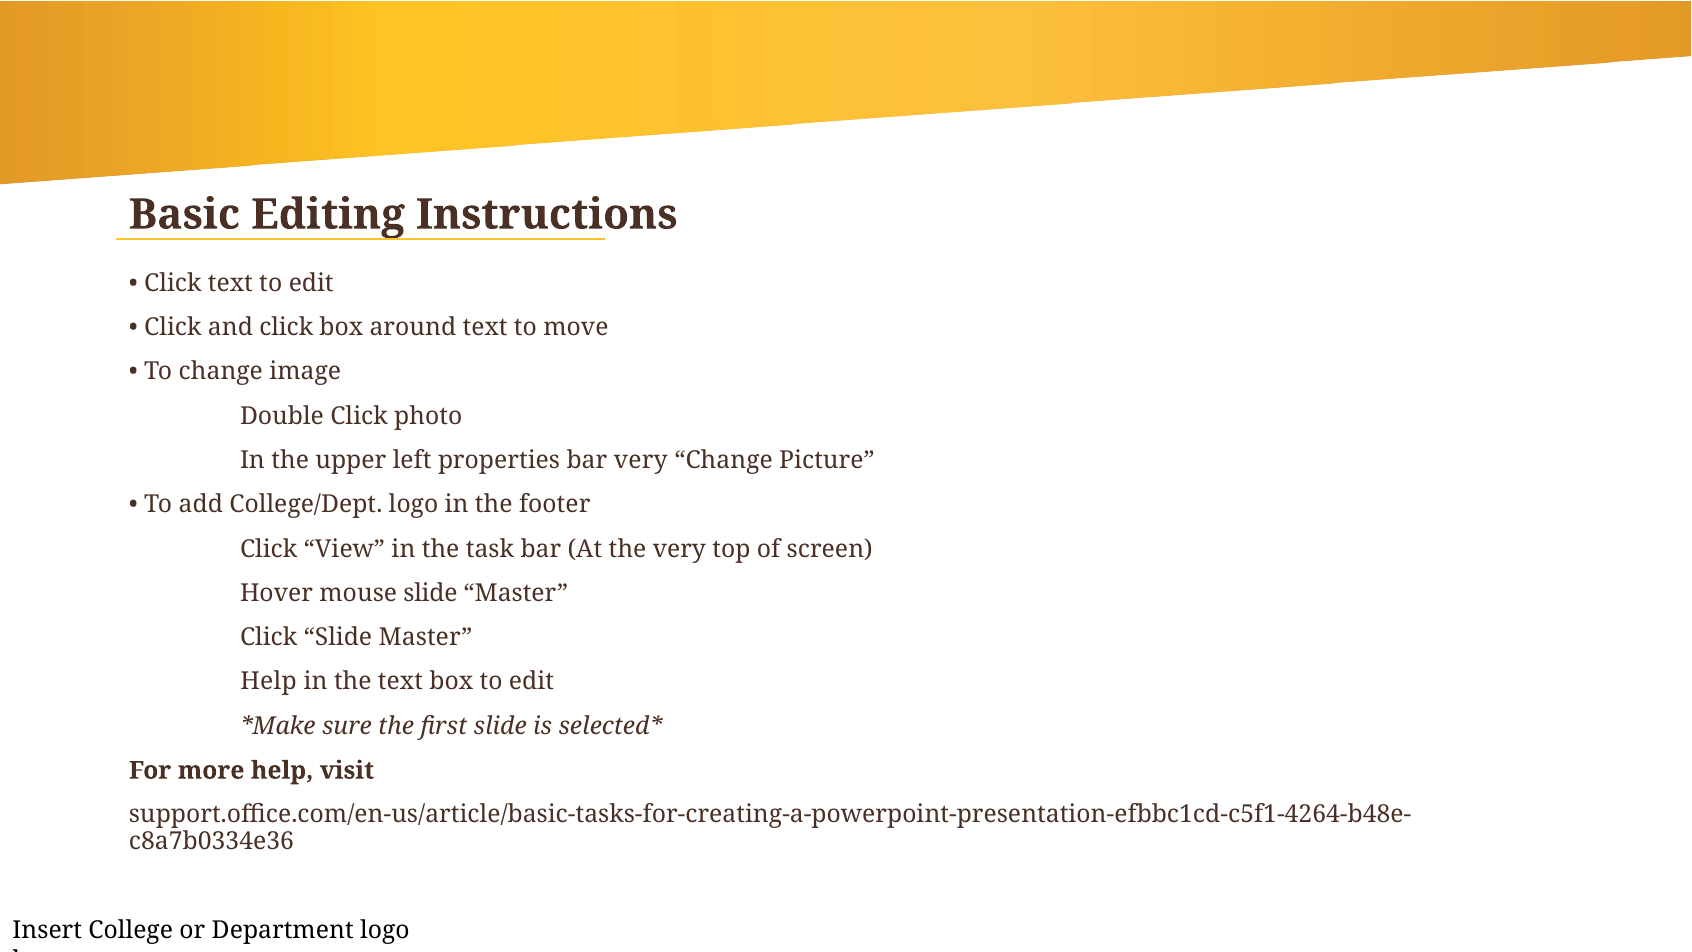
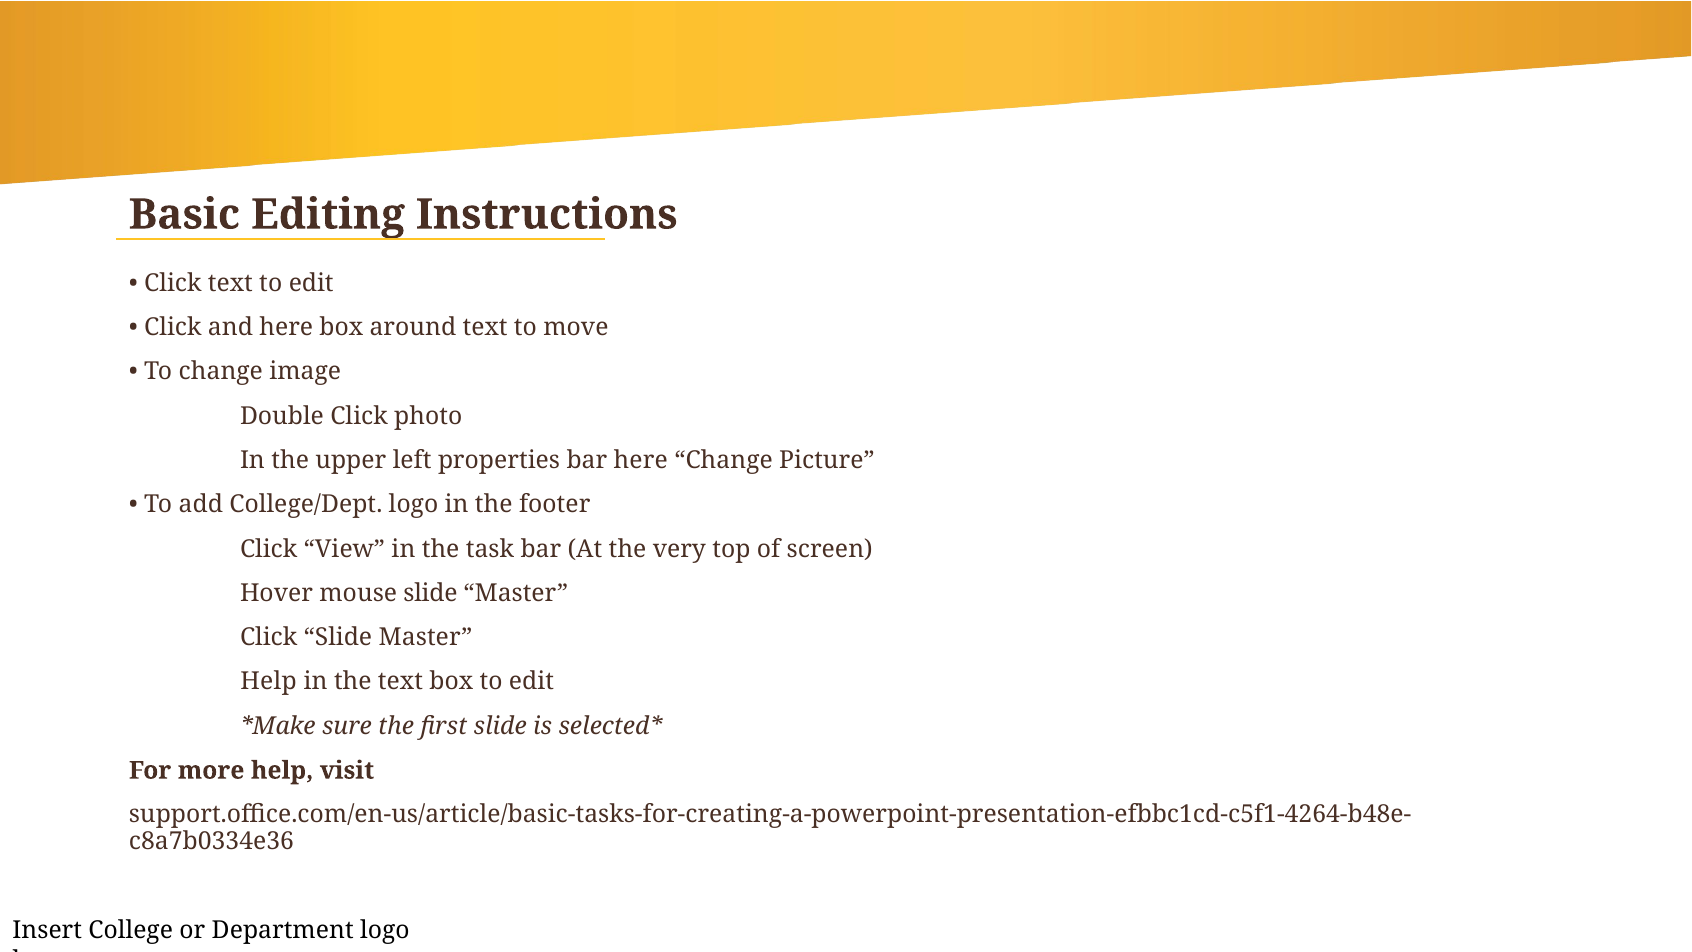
and click: click -> here
bar very: very -> here
